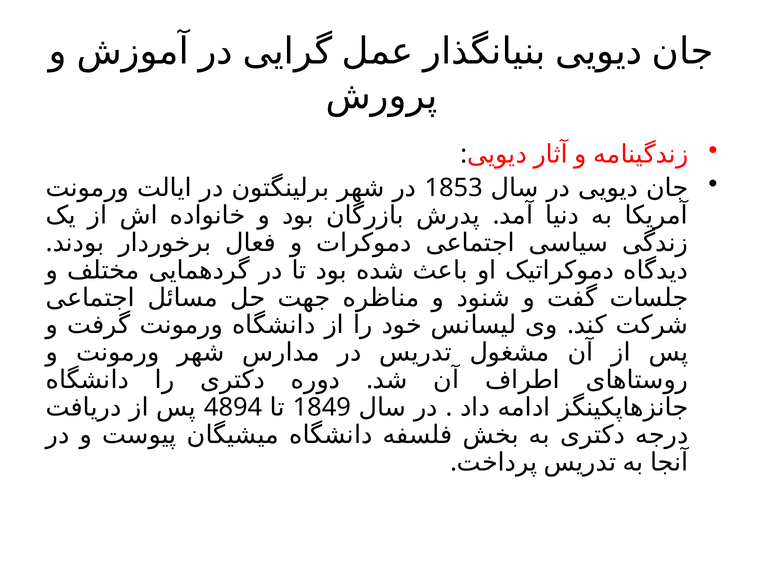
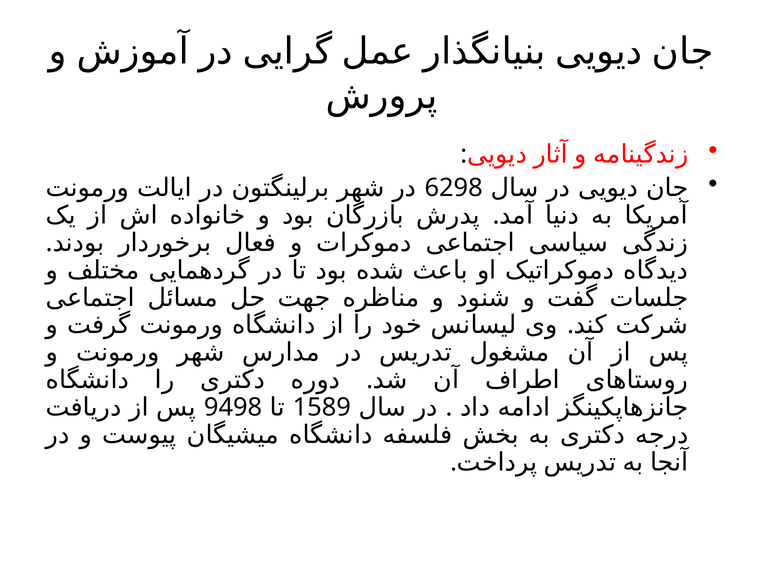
1853: 1853 -> 6298
4894: 4894 -> 9498
1849: 1849 -> 1589
